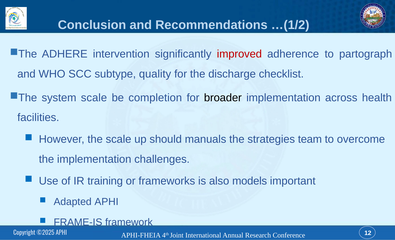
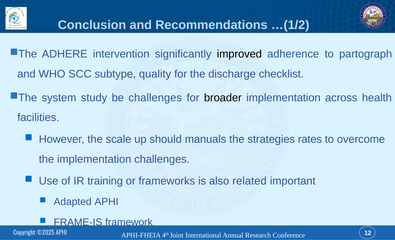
improved colour: red -> black
system scale: scale -> study
be completion: completion -> challenges
team: team -> rates
models: models -> related
